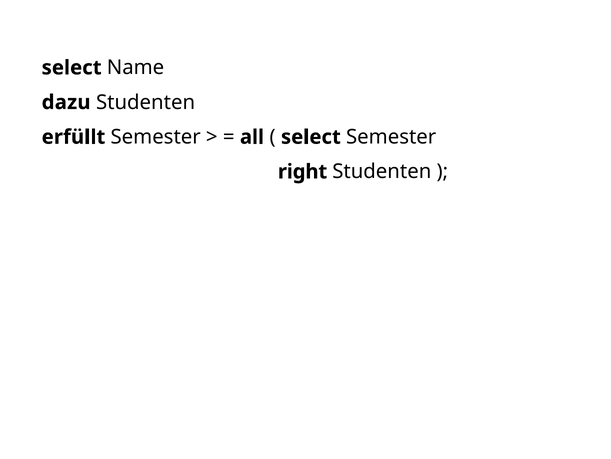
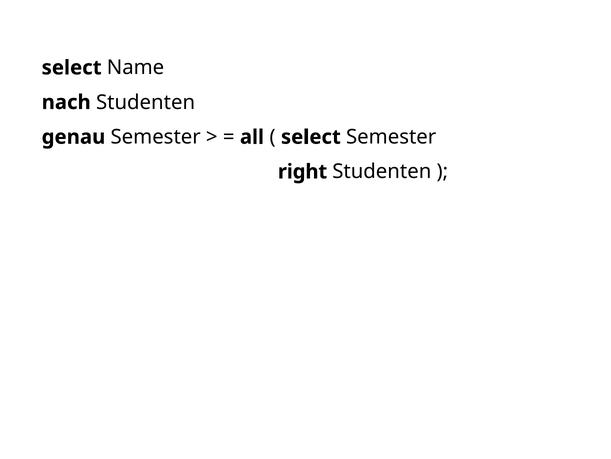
dazu: dazu -> nach
erfüllt: erfüllt -> genau
